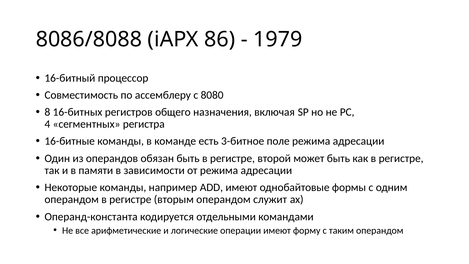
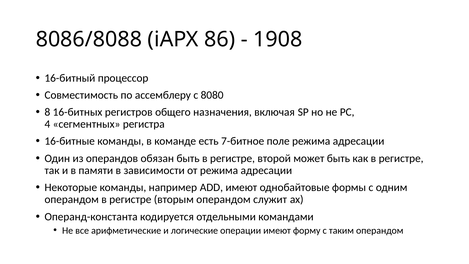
1979: 1979 -> 1908
3-битное: 3-битное -> 7-битное
